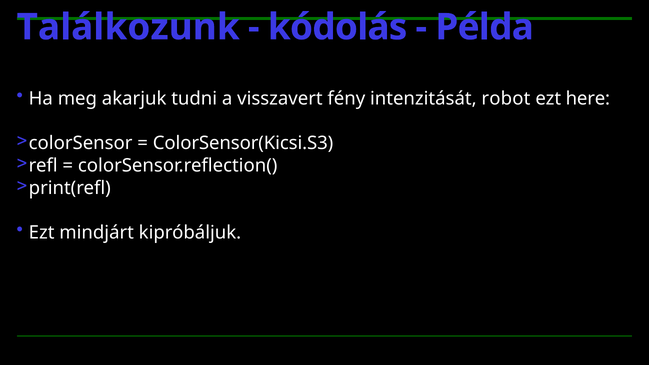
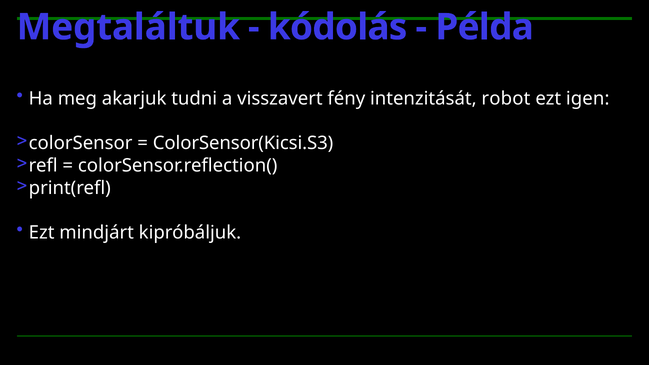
Találkozunk: Találkozunk -> Megtaláltuk
here: here -> igen
